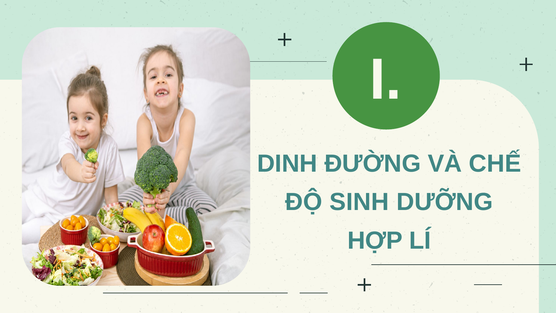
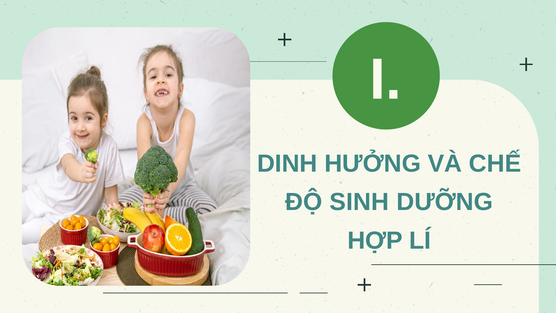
ĐƯỜNG: ĐƯỜNG -> HƯỞNG
